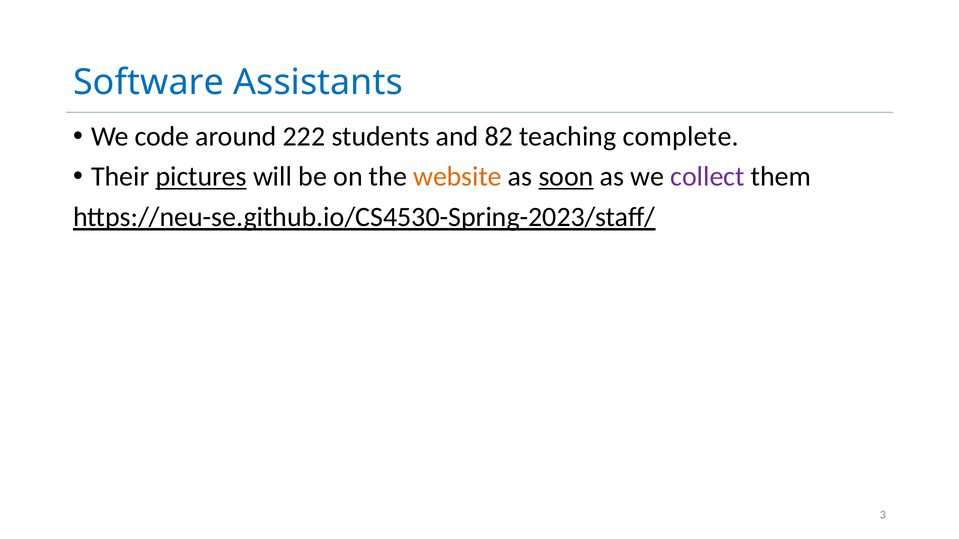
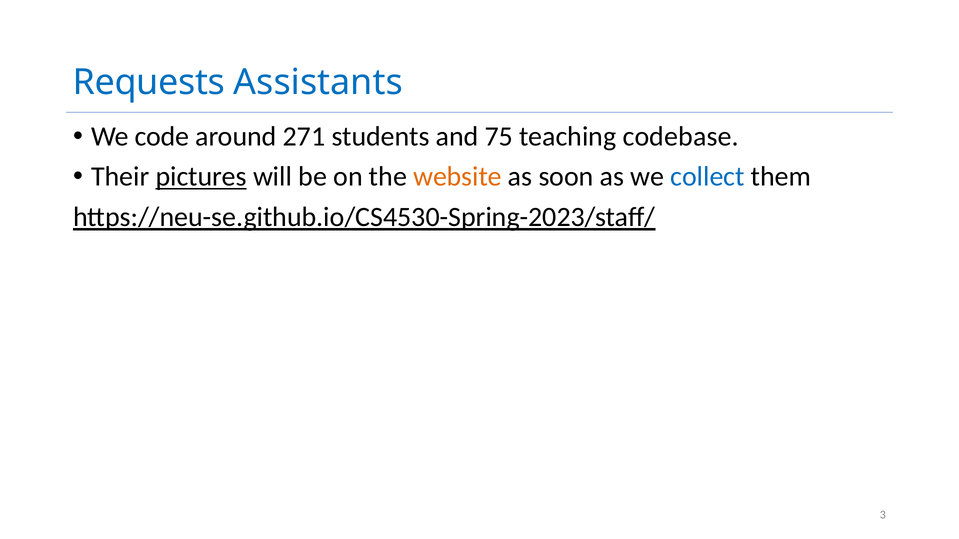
Software: Software -> Requests
222: 222 -> 271
82: 82 -> 75
complete: complete -> codebase
soon underline: present -> none
collect colour: purple -> blue
